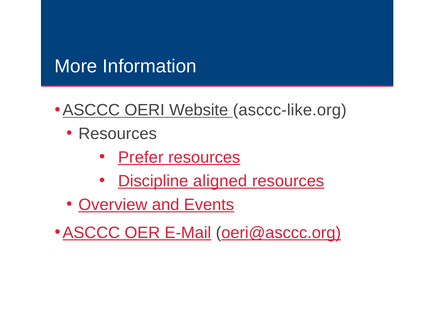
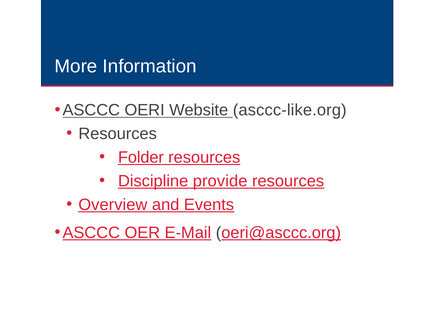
Prefer: Prefer -> Folder
aligned: aligned -> provide
